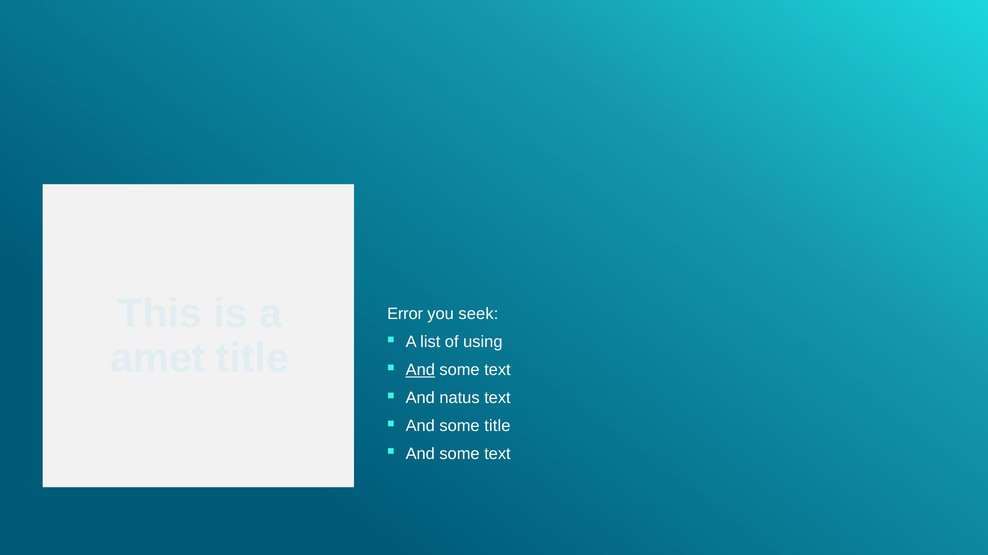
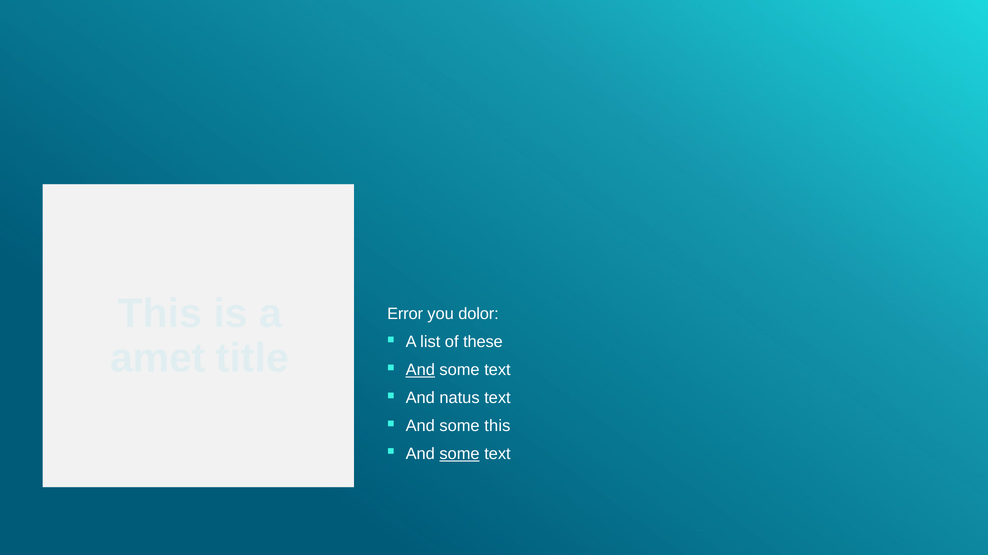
seek: seek -> dolor
using: using -> these
some title: title -> this
some at (460, 454) underline: none -> present
